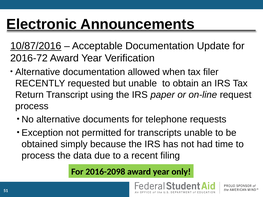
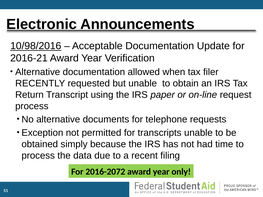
10/87/2016: 10/87/2016 -> 10/98/2016
2016-72: 2016-72 -> 2016-21
2016-2098: 2016-2098 -> 2016-2072
